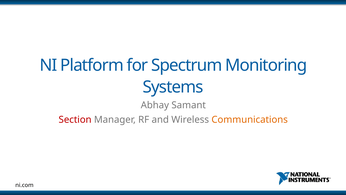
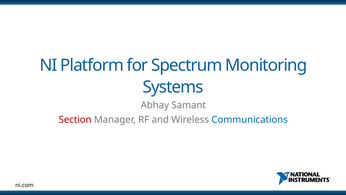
Communications colour: orange -> blue
